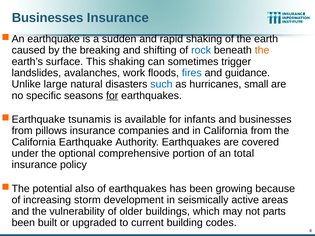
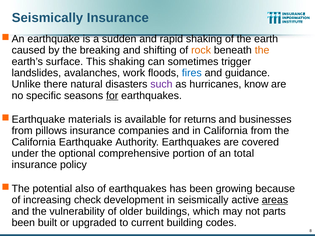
Businesses at (48, 18): Businesses -> Seismically
rock colour: blue -> orange
large: large -> there
such colour: blue -> purple
small: small -> know
tsunamis: tsunamis -> materials
infants: infants -> returns
storm: storm -> check
areas underline: none -> present
